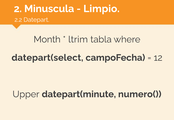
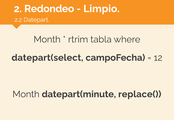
Minuscula: Minuscula -> Redondeo
ltrim: ltrim -> rtrim
Upper at (26, 95): Upper -> Month
numero(: numero( -> replace(
